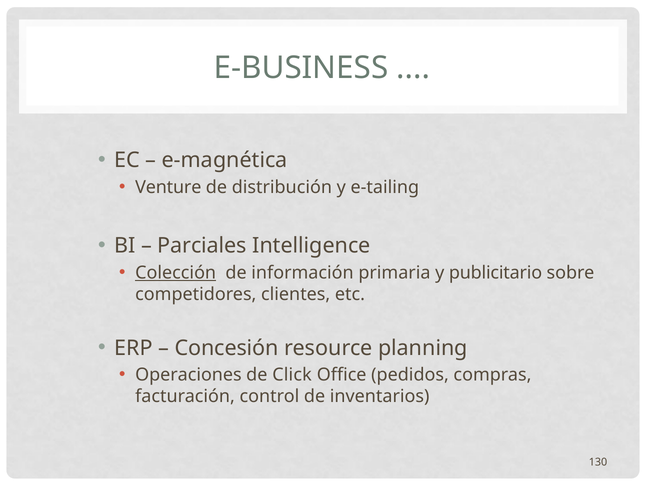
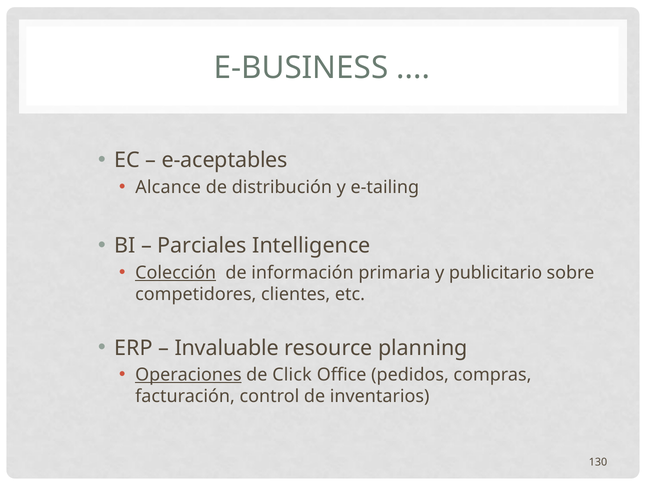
e-magnética: e-magnética -> e-aceptables
Venture: Venture -> Alcance
Concesión: Concesión -> Invaluable
Operaciones underline: none -> present
